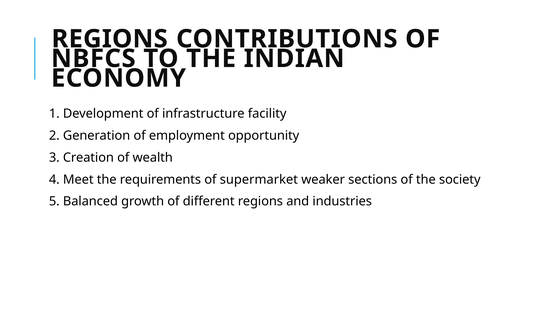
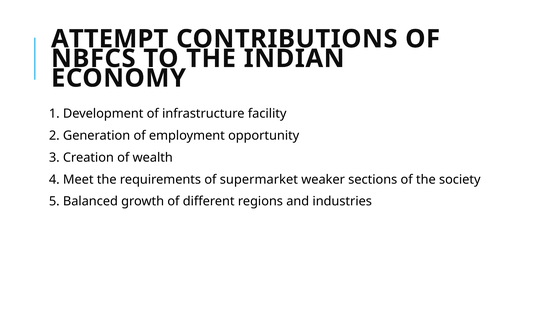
REGIONS at (110, 39): REGIONS -> ATTEMPT
